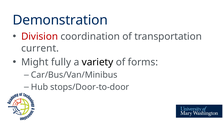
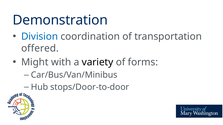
Division colour: red -> blue
current: current -> offered
fully: fully -> with
